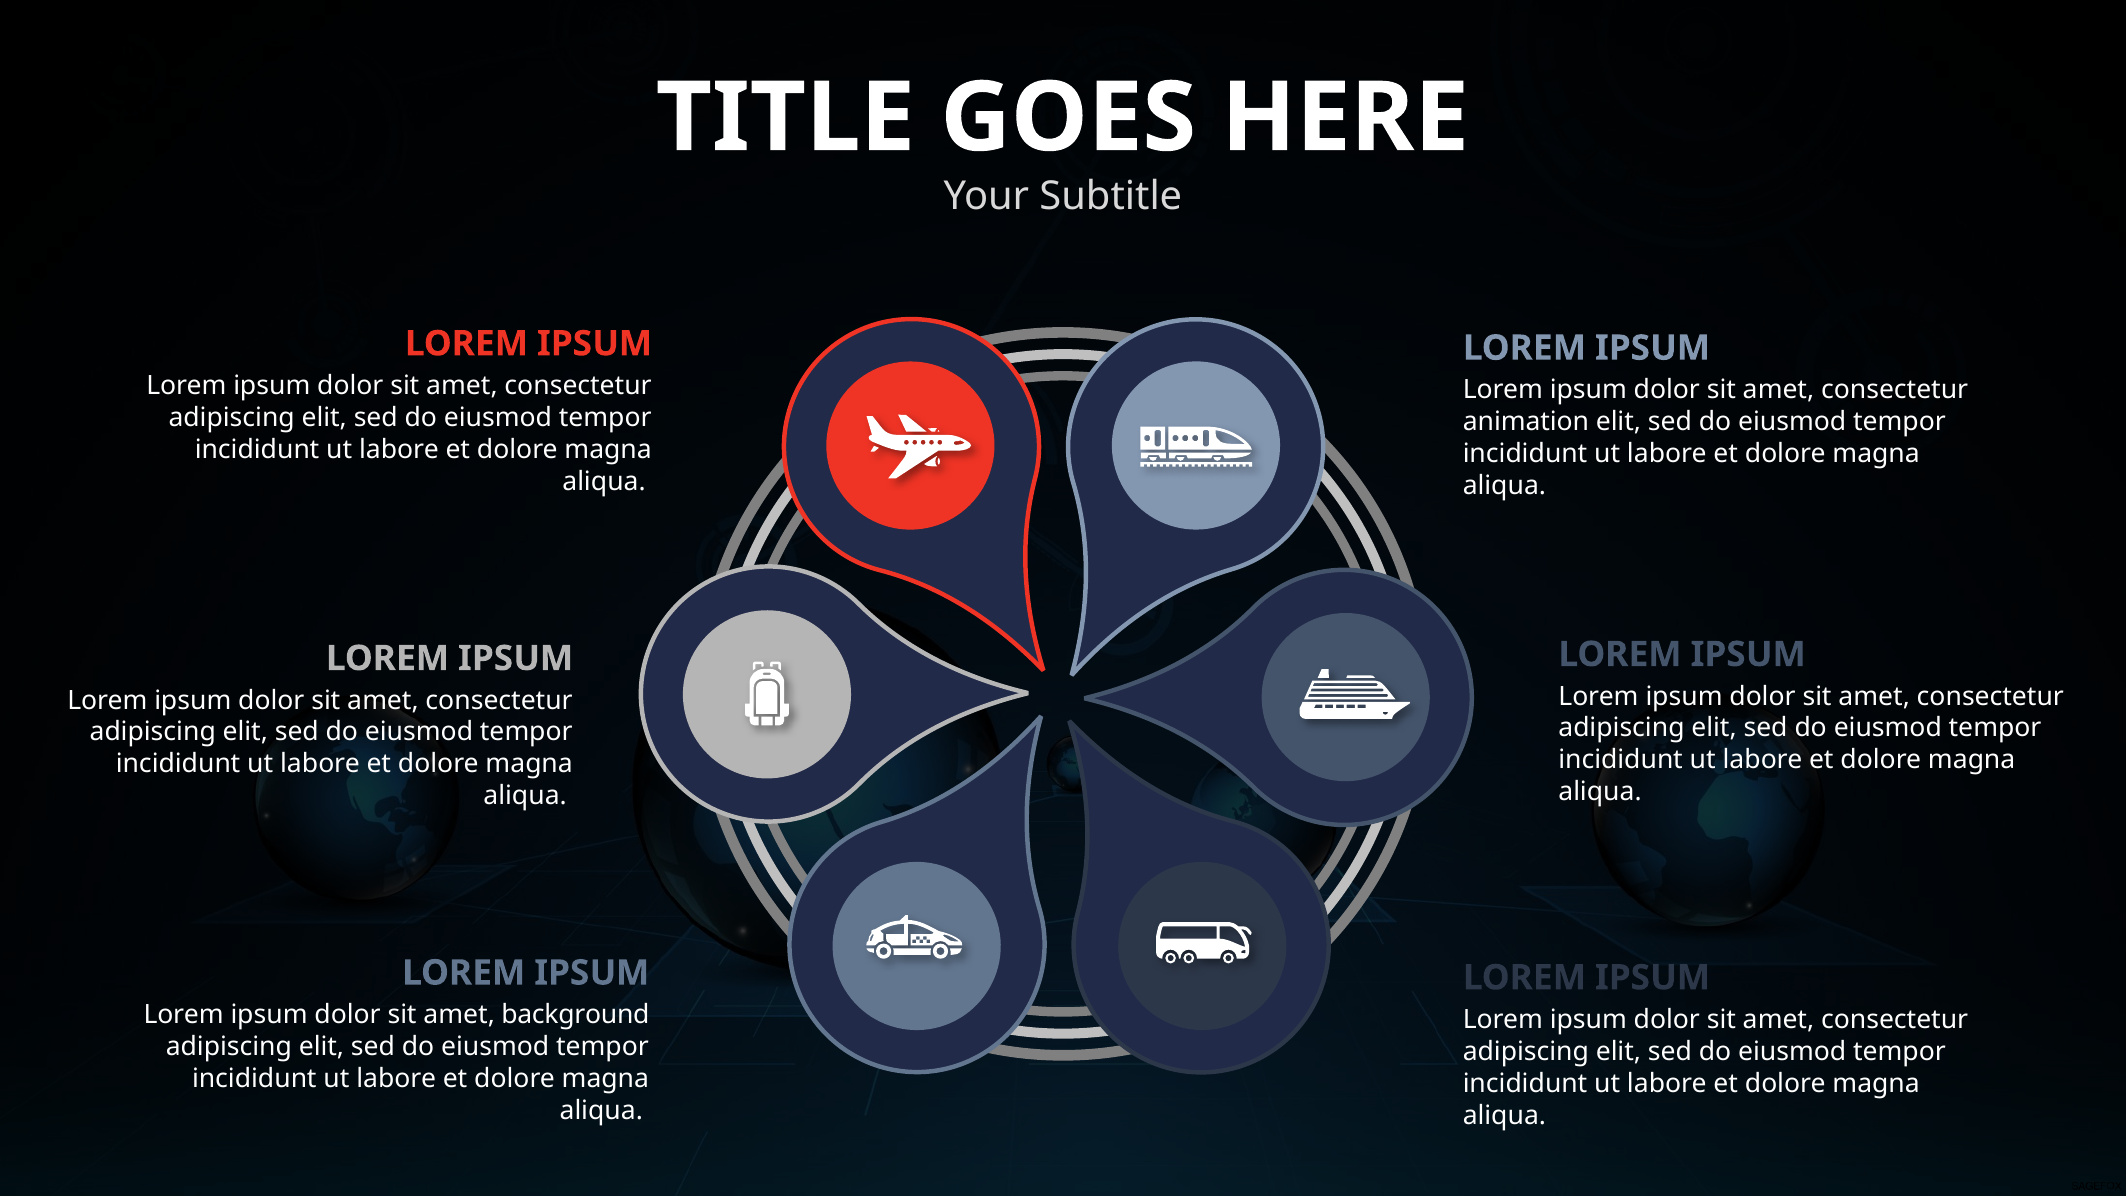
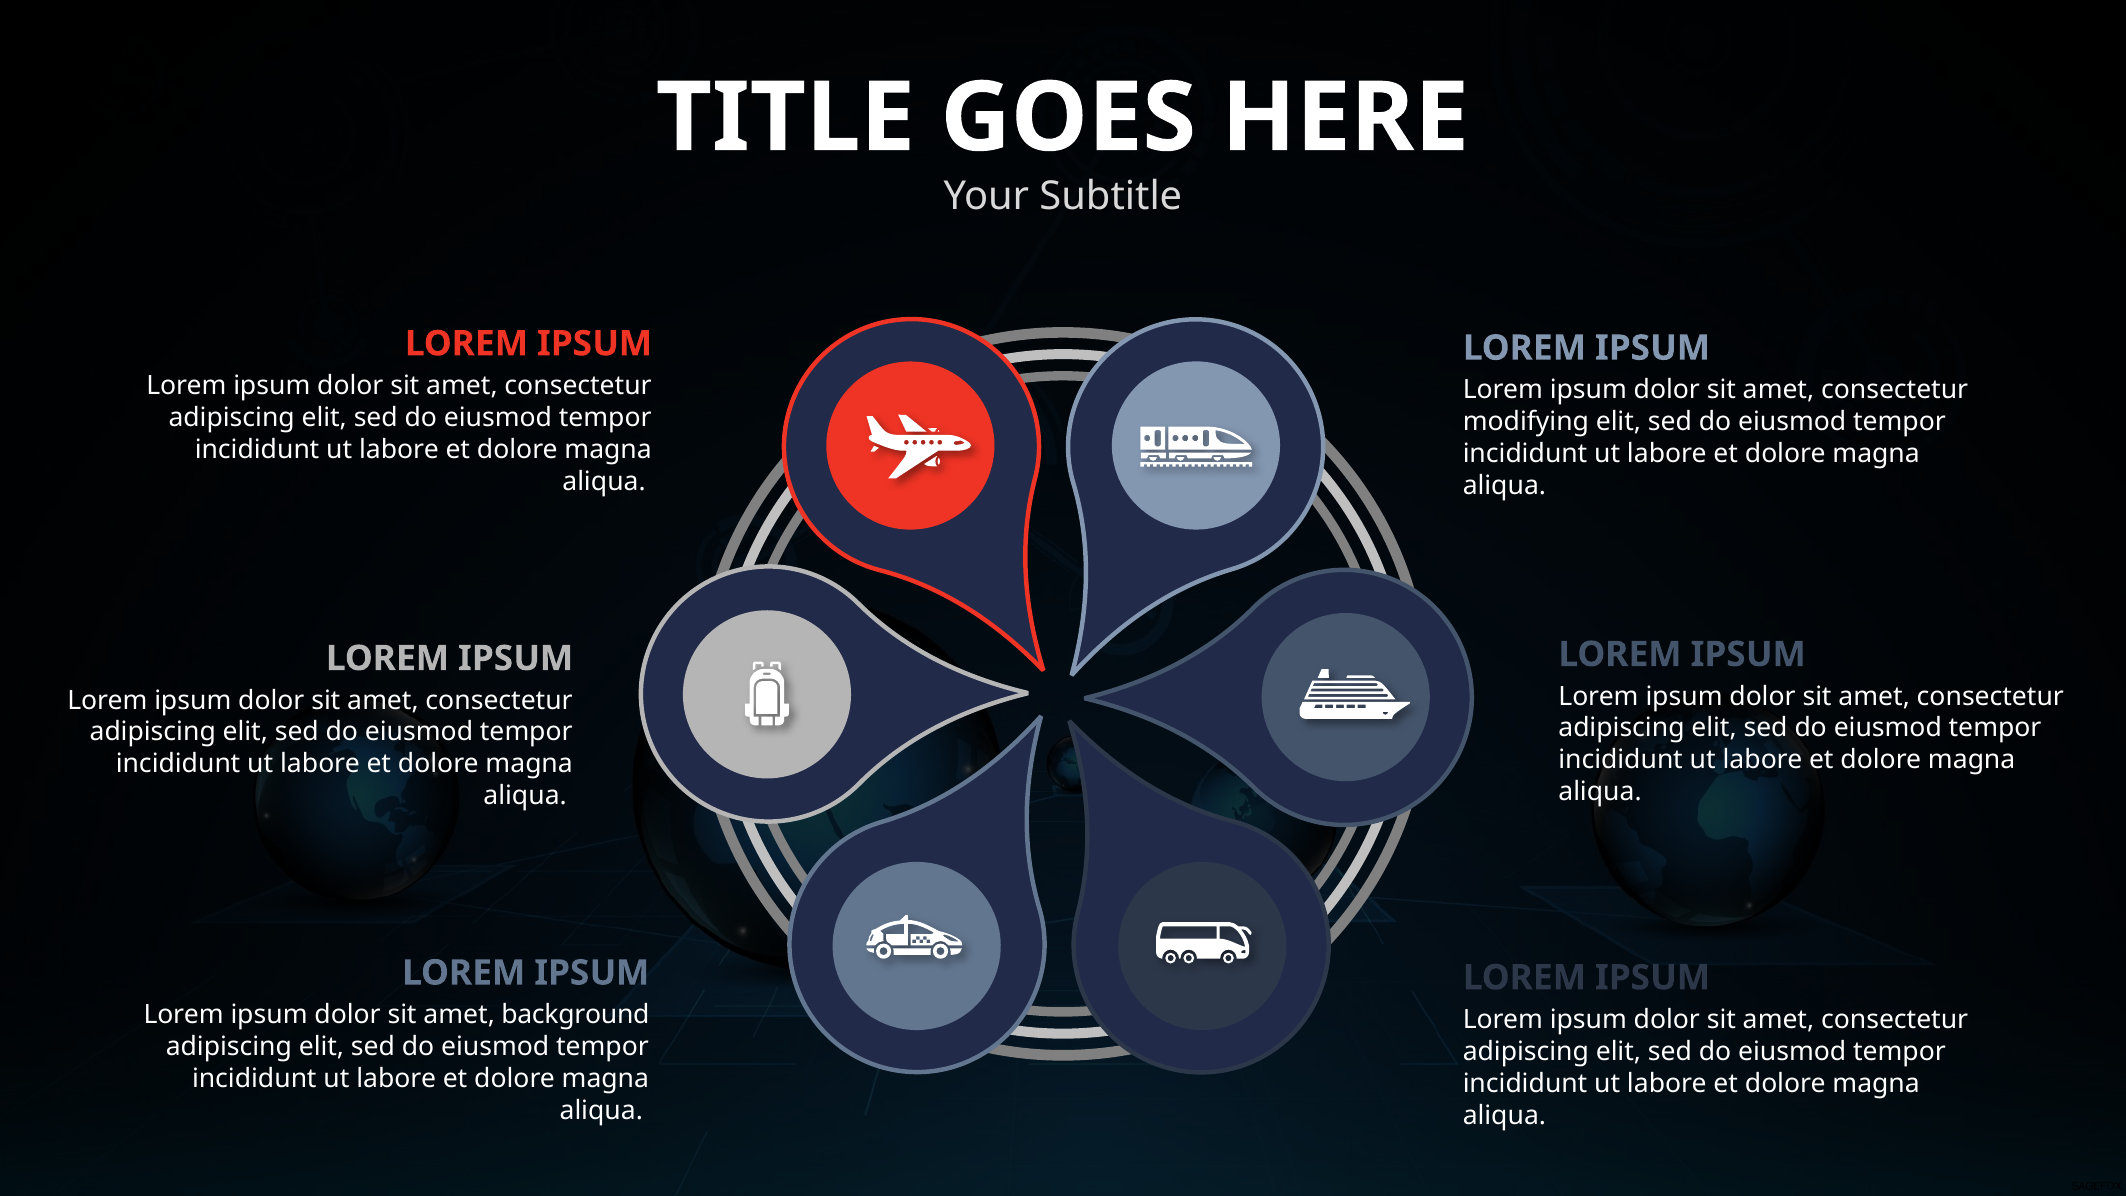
animation: animation -> modifying
